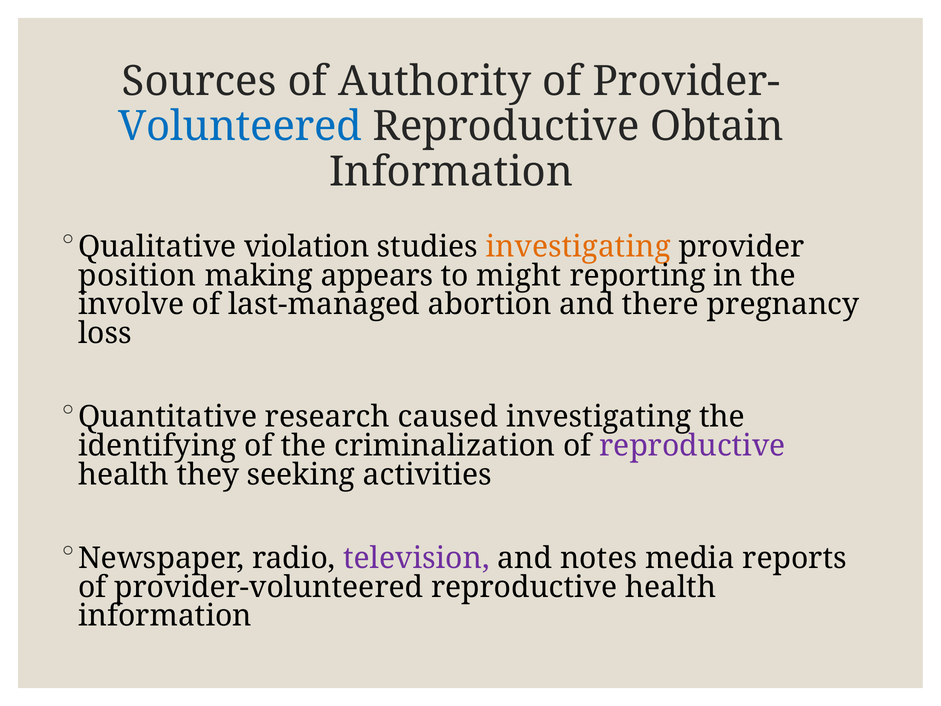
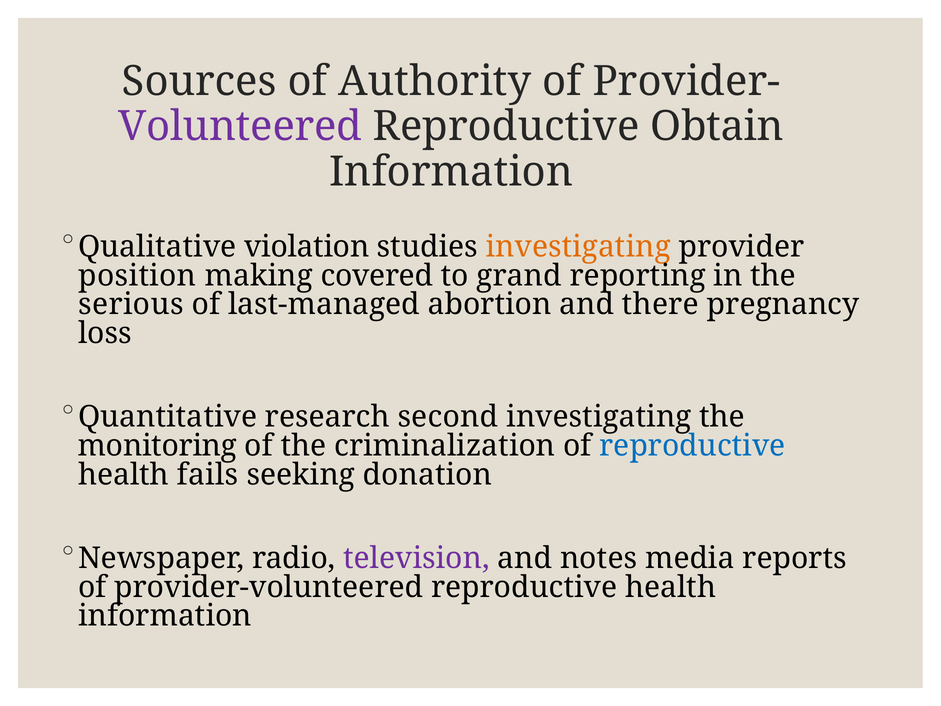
Volunteered colour: blue -> purple
appears: appears -> covered
might: might -> grand
involve: involve -> serious
caused: caused -> second
identifying: identifying -> monitoring
reproductive at (692, 446) colour: purple -> blue
they: they -> fails
activities: activities -> donation
